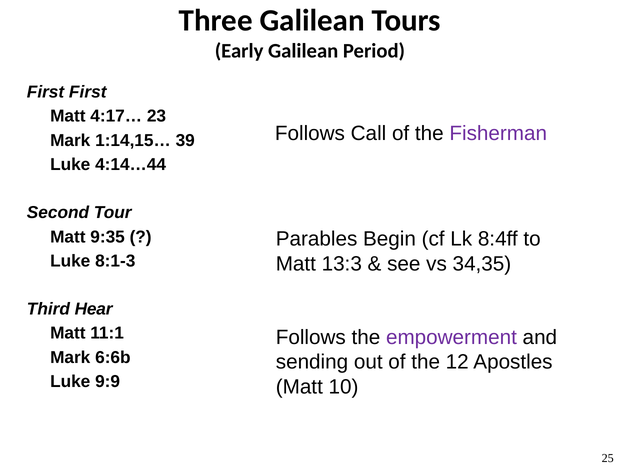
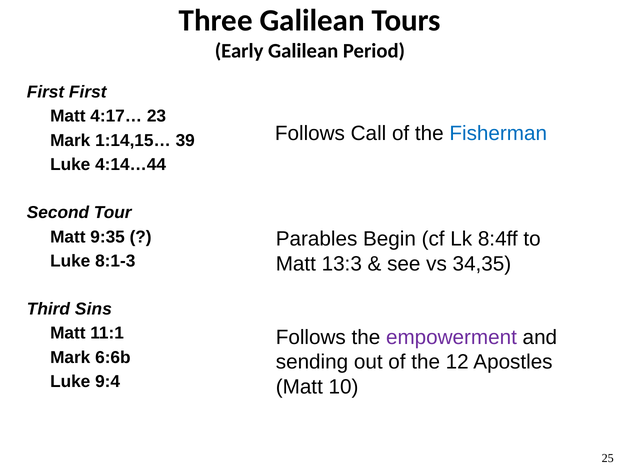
Fisherman colour: purple -> blue
Hear: Hear -> Sins
9:9: 9:9 -> 9:4
